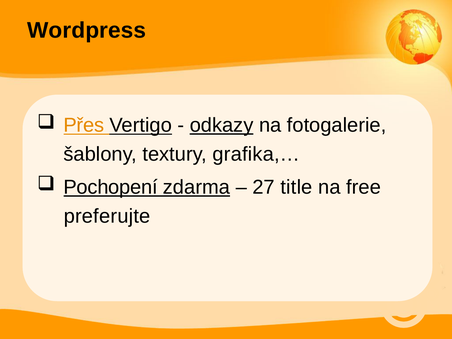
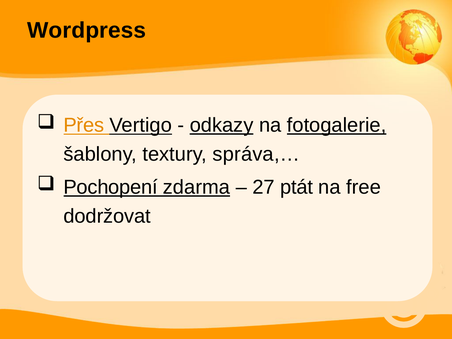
fotogalerie underline: none -> present
grafika,…: grafika,… -> správa,…
title: title -> ptát
preferujte: preferujte -> dodržovat
